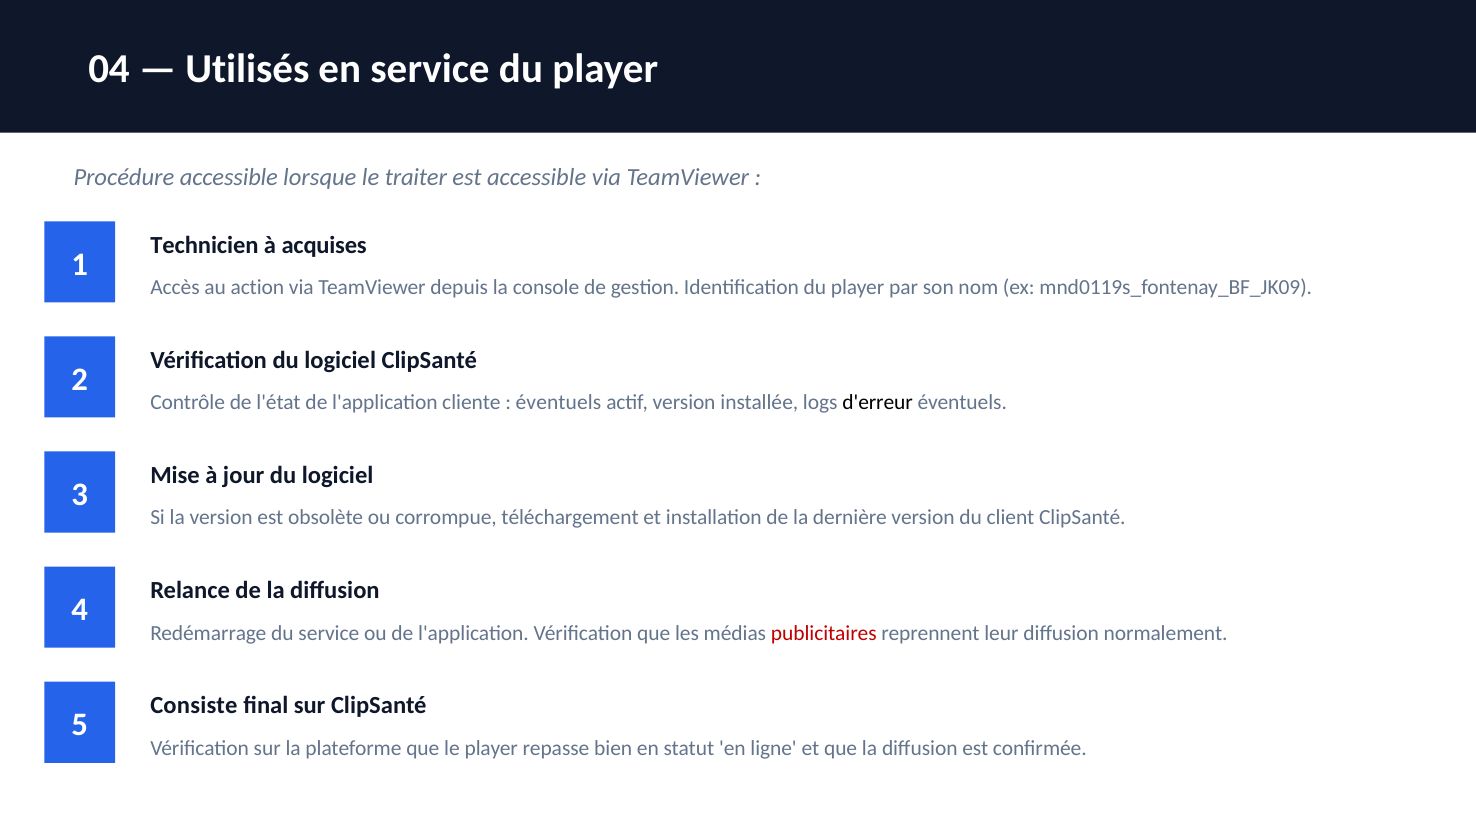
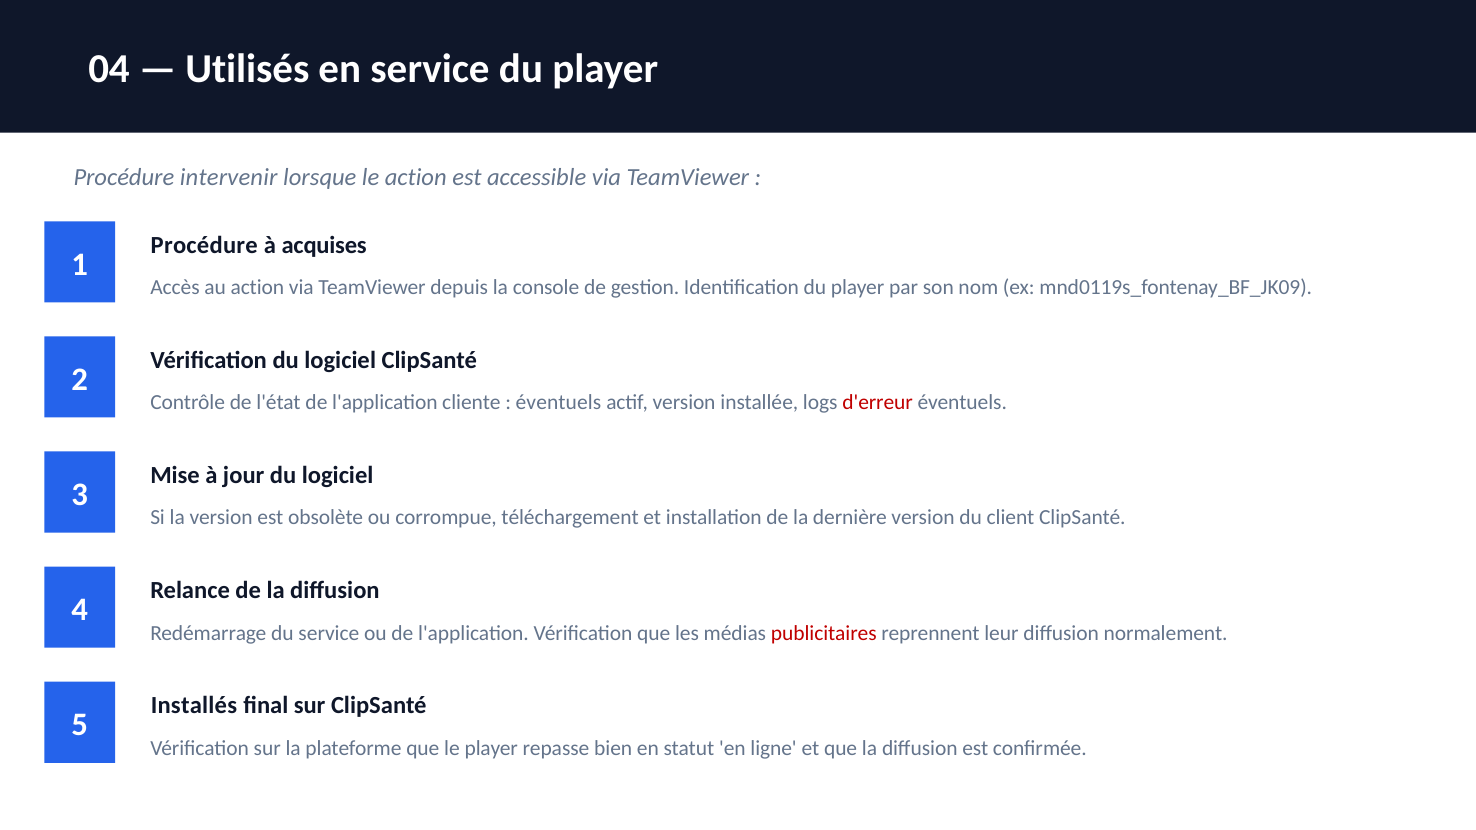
Procédure accessible: accessible -> intervenir
le traiter: traiter -> action
Technicien at (204, 245): Technicien -> Procédure
d'erreur colour: black -> red
Consiste: Consiste -> Installés
